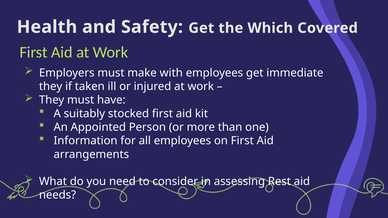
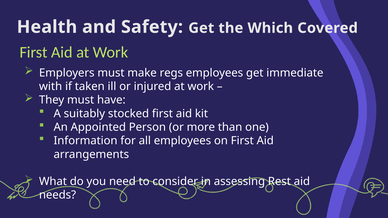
with: with -> regs
they at (51, 87): they -> with
